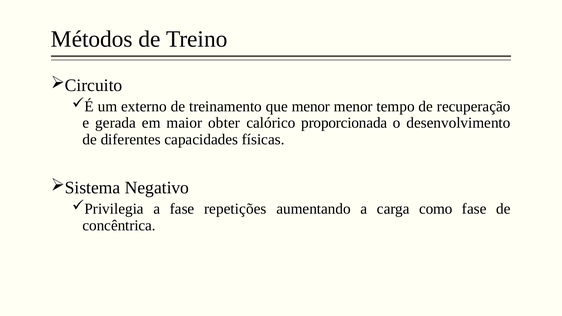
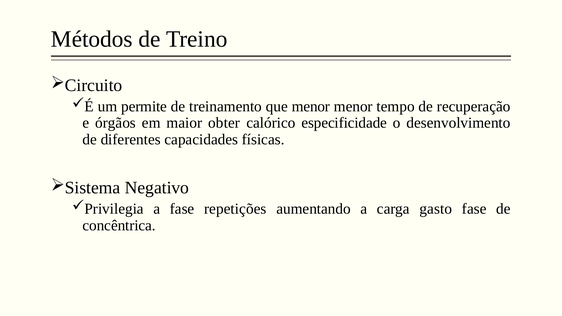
externo: externo -> permite
gerada: gerada -> órgãos
proporcionada: proporcionada -> especificidade
como: como -> gasto
